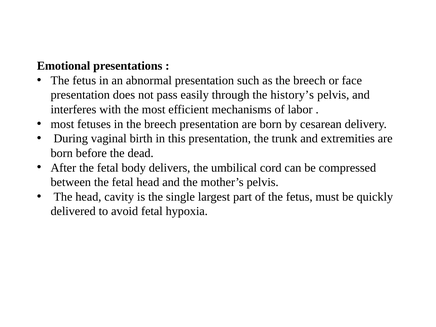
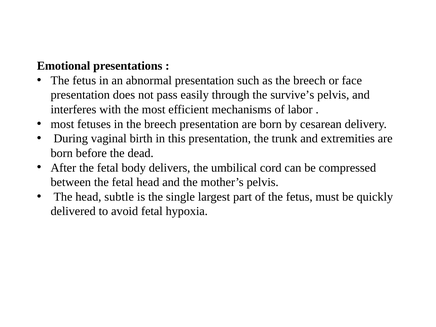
history’s: history’s -> survive’s
cavity: cavity -> subtle
